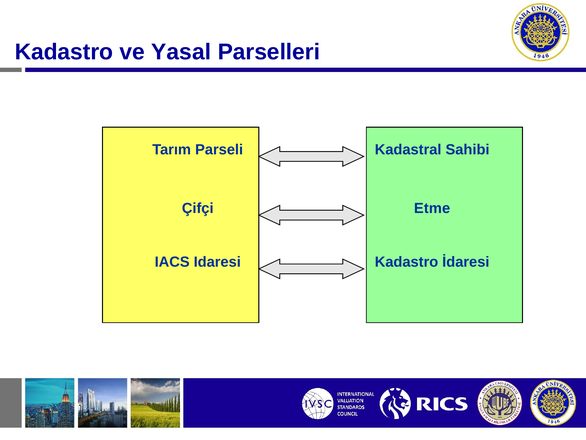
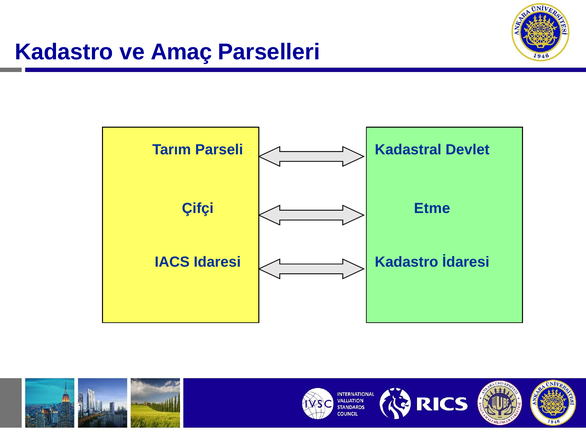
Yasal: Yasal -> Amaç
Sahibi: Sahibi -> Devlet
